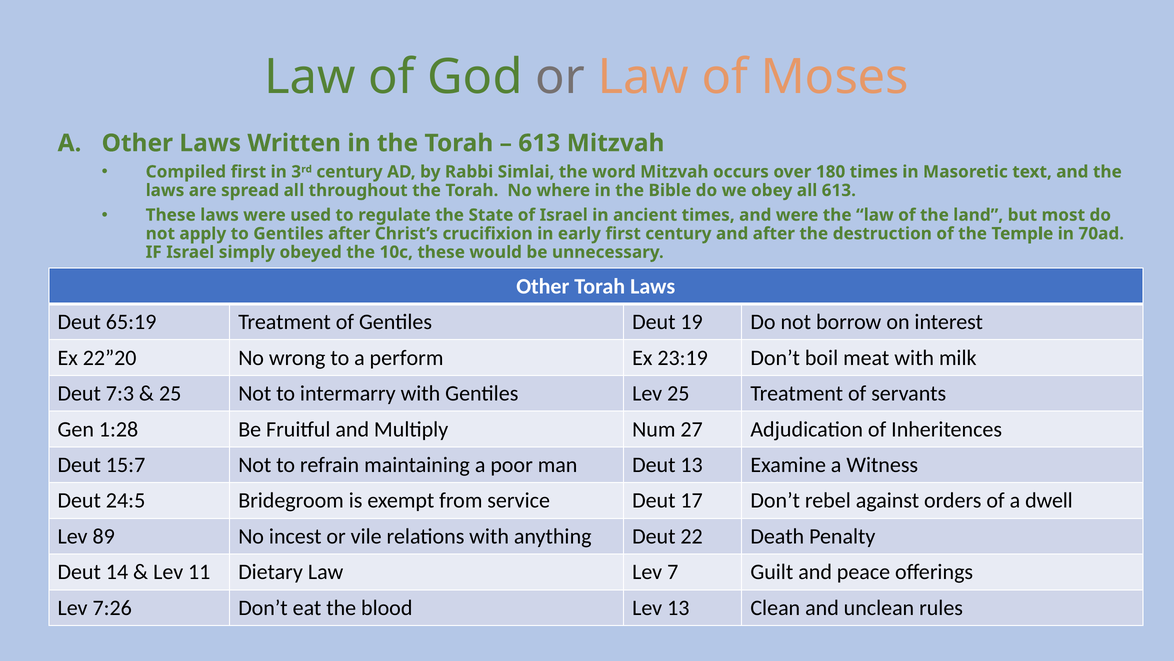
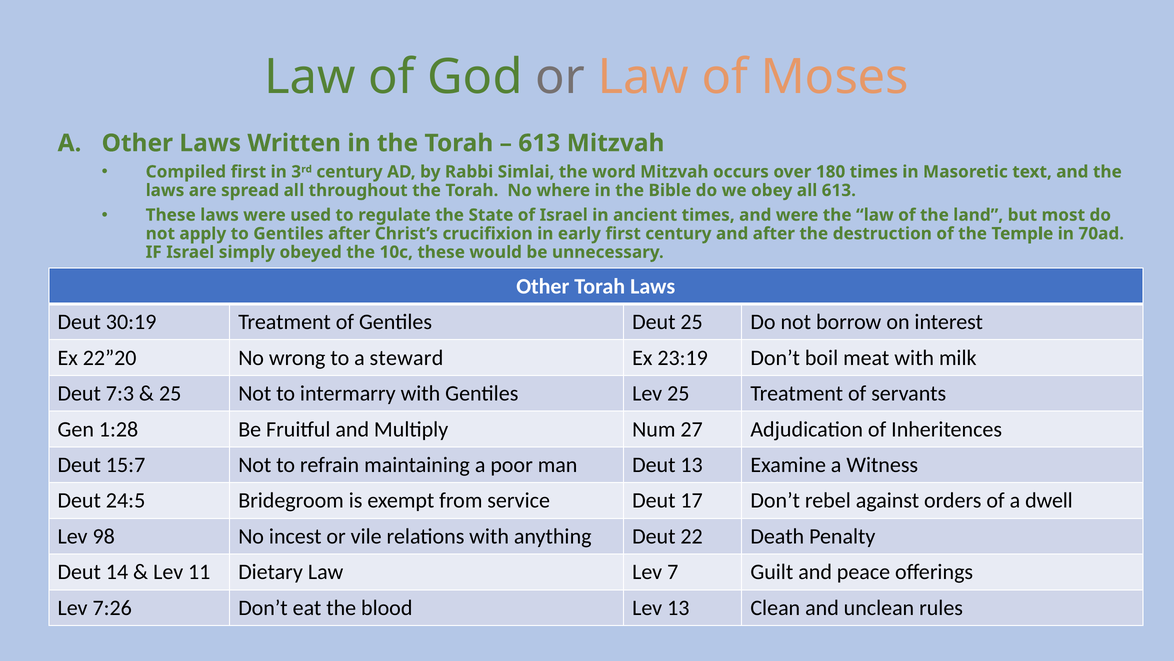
65:19: 65:19 -> 30:19
Deut 19: 19 -> 25
perform: perform -> steward
89: 89 -> 98
